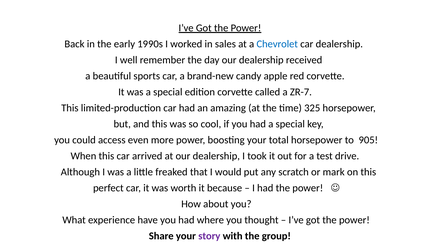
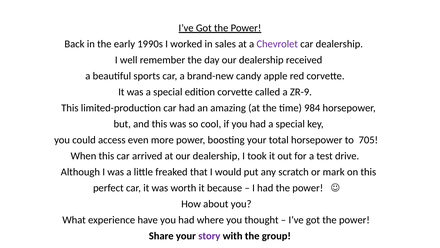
Chevrolet colour: blue -> purple
ZR-7: ZR-7 -> ZR-9
325: 325 -> 984
905: 905 -> 705
